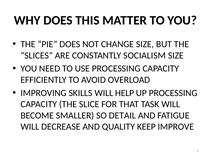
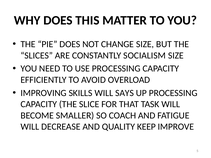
HELP: HELP -> SAYS
DETAIL: DETAIL -> COACH
